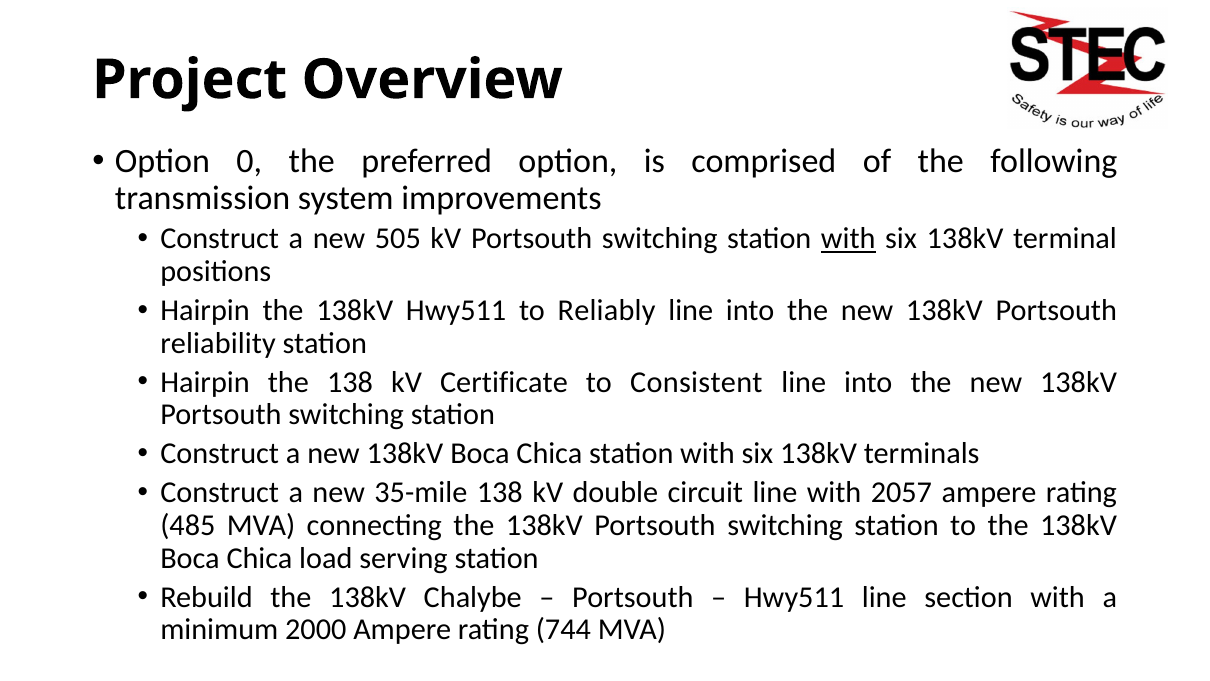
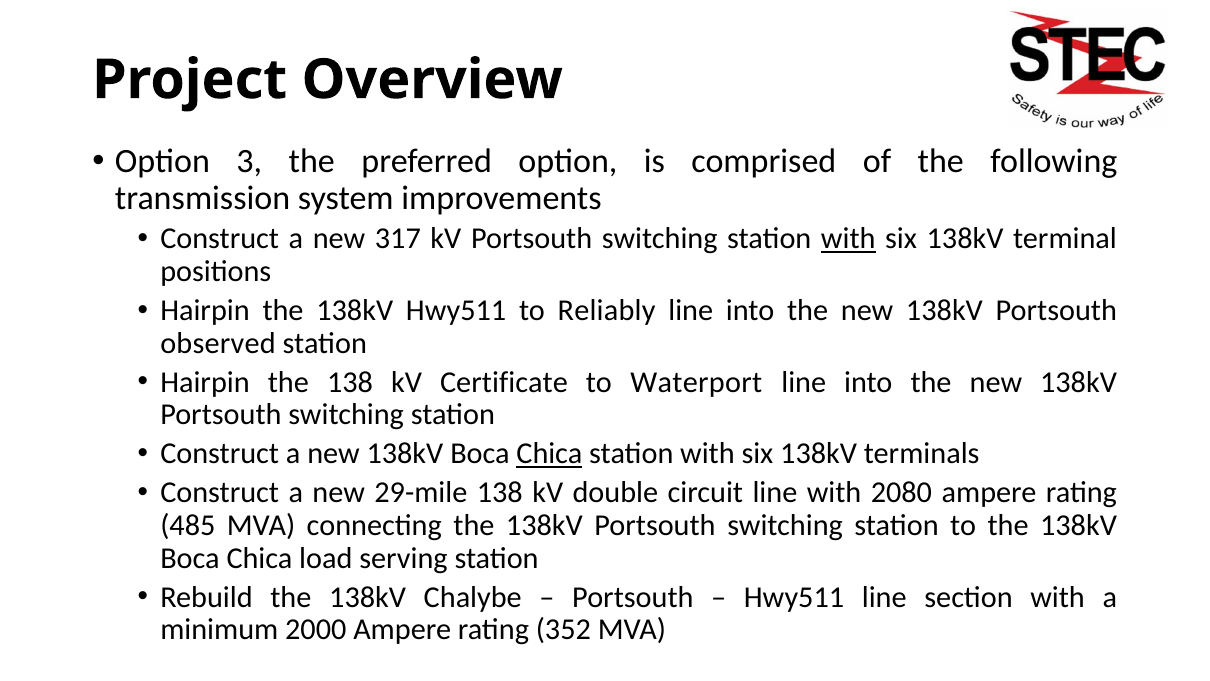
0: 0 -> 3
505: 505 -> 317
reliability: reliability -> observed
Consistent: Consistent -> Waterport
Chica at (549, 454) underline: none -> present
35-mile: 35-mile -> 29-mile
2057: 2057 -> 2080
744: 744 -> 352
